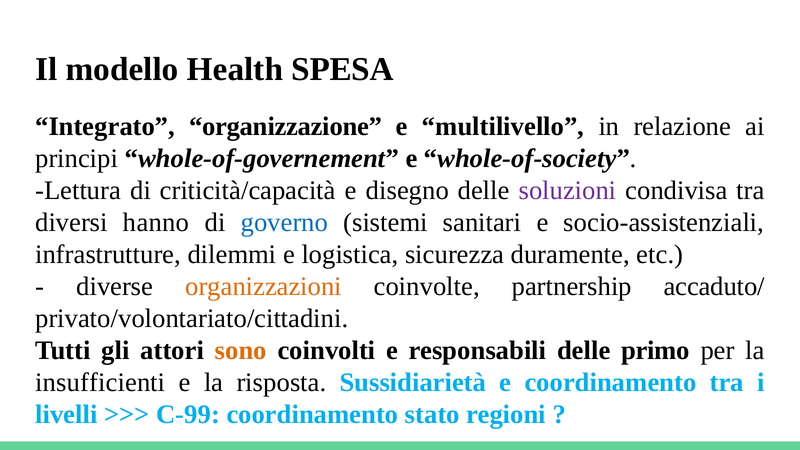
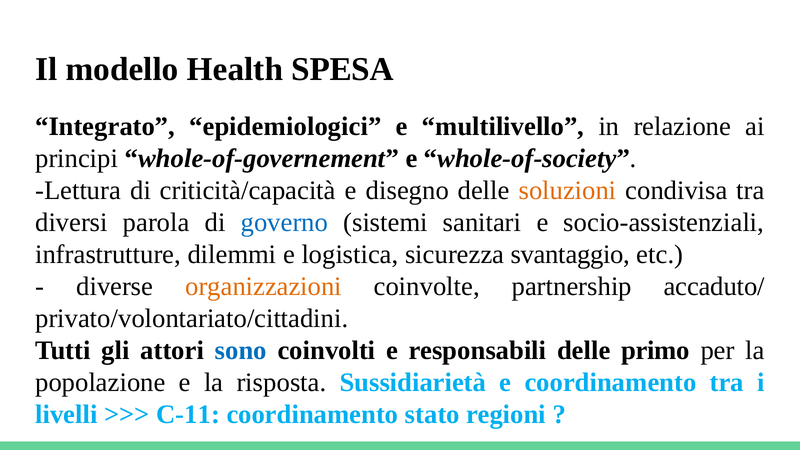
organizzazione: organizzazione -> epidemiologici
soluzioni colour: purple -> orange
hanno: hanno -> parola
duramente: duramente -> svantaggio
sono colour: orange -> blue
insufficienti: insufficienti -> popolazione
C-99: C-99 -> C-11
